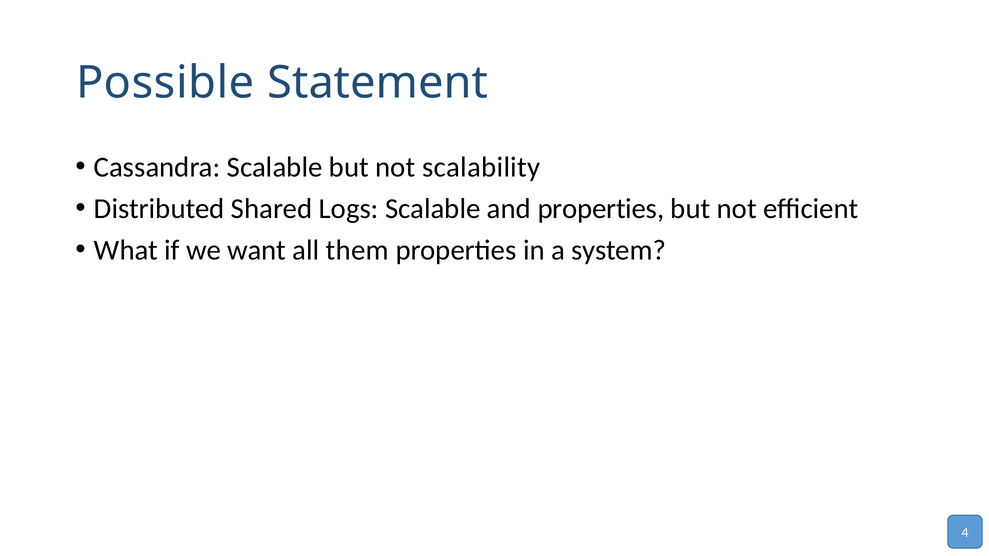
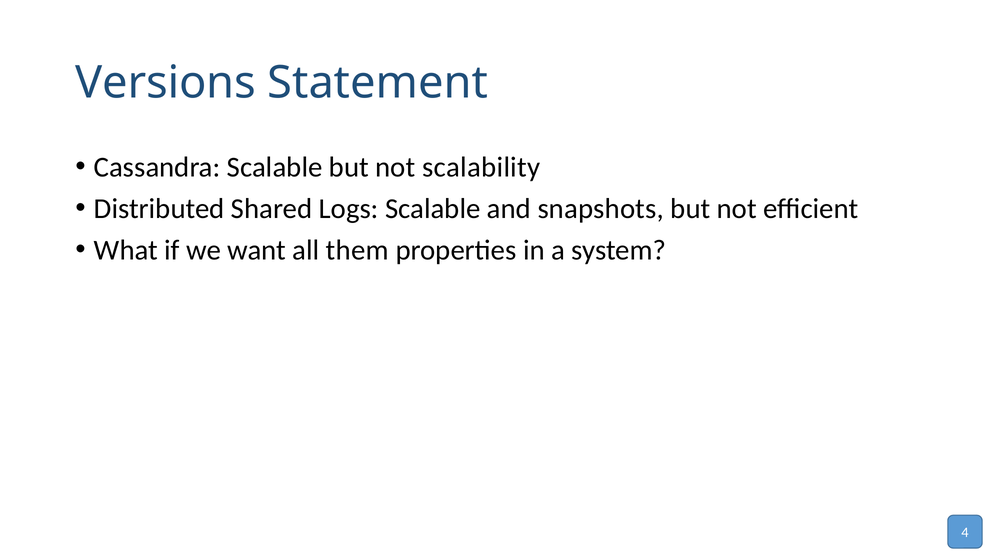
Possible: Possible -> Versions
and properties: properties -> snapshots
